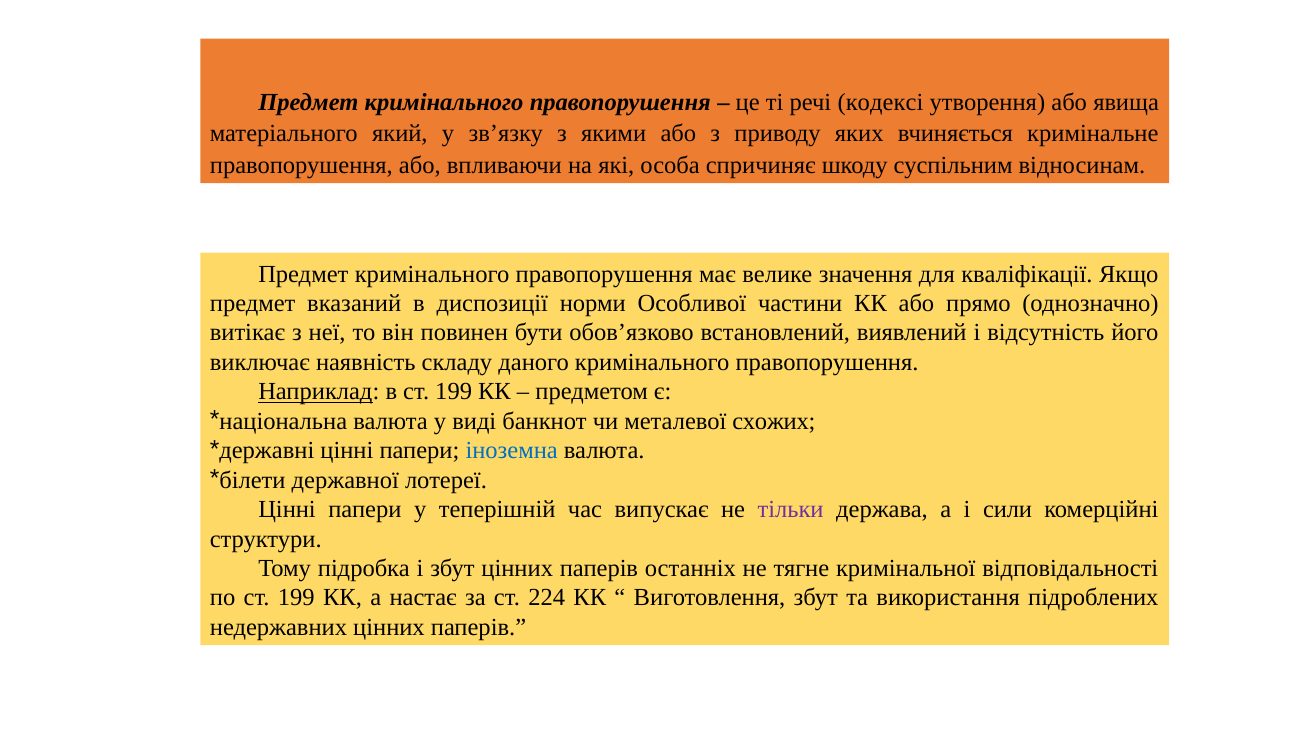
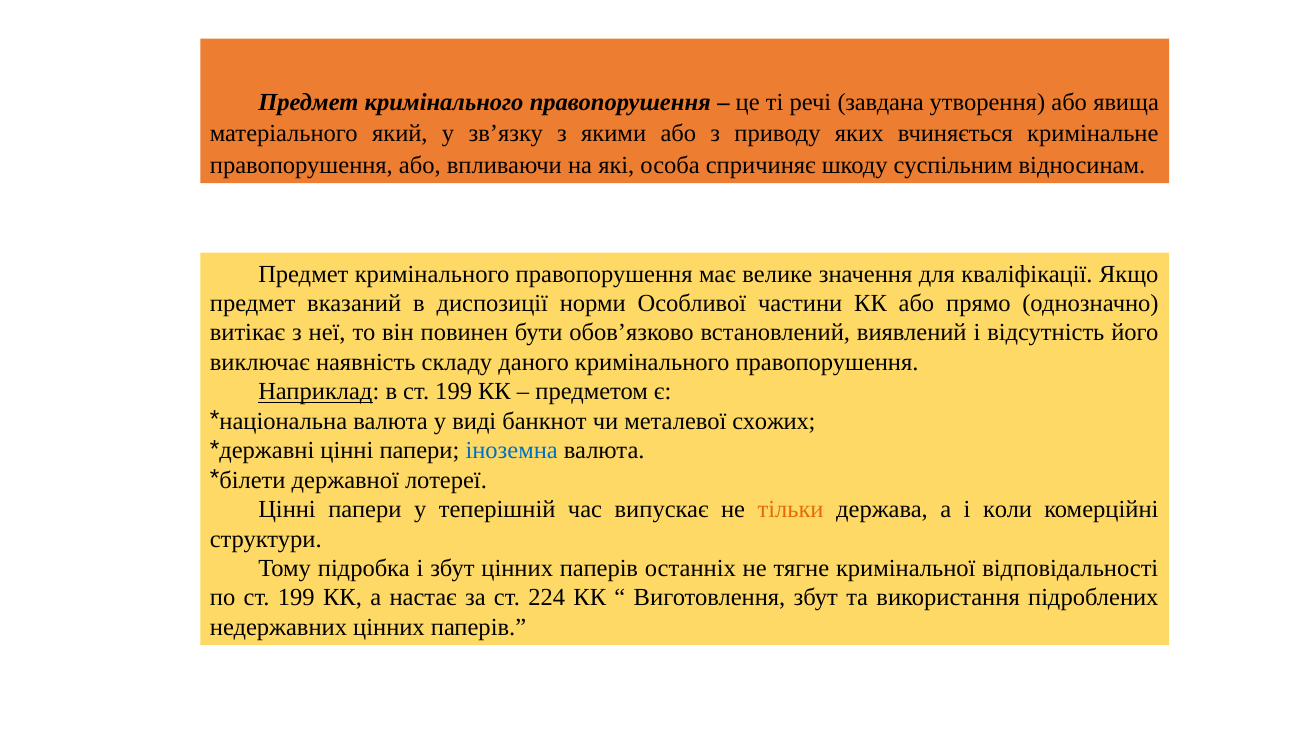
кодексі: кодексі -> завдана
тільки colour: purple -> orange
сили: сили -> коли
